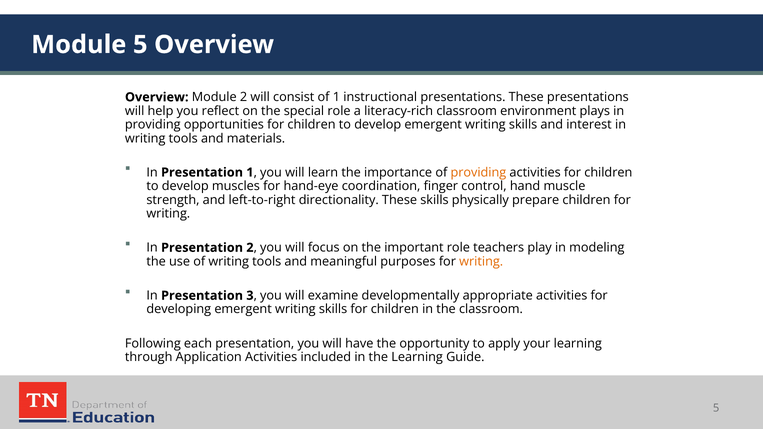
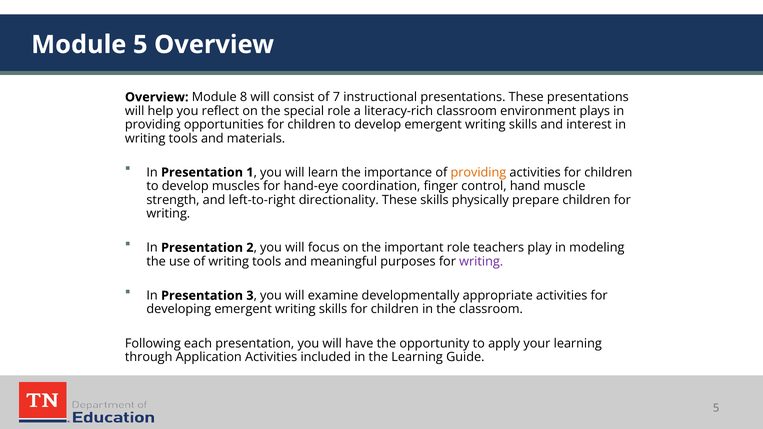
Module 2: 2 -> 8
of 1: 1 -> 7
writing at (481, 261) colour: orange -> purple
